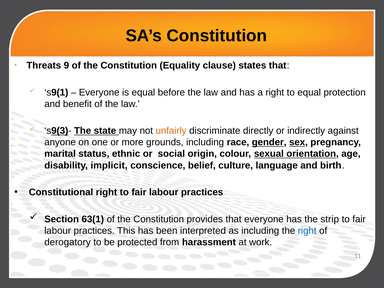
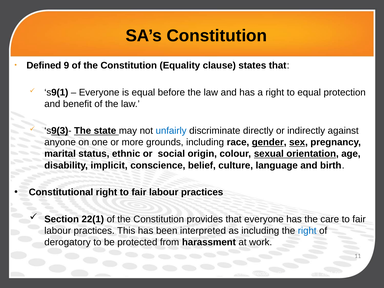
Threats: Threats -> Defined
unfairly colour: orange -> blue
63(1: 63(1 -> 22(1
strip: strip -> care
